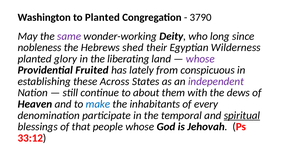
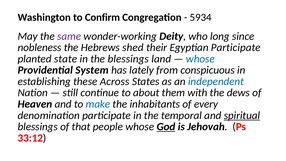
to Planted: Planted -> Confirm
3790: 3790 -> 5934
Egyptian Wilderness: Wilderness -> Participate
glory: glory -> state
the liberating: liberating -> blessings
whose at (200, 59) colour: purple -> blue
Fruited: Fruited -> System
independent colour: purple -> blue
God underline: none -> present
